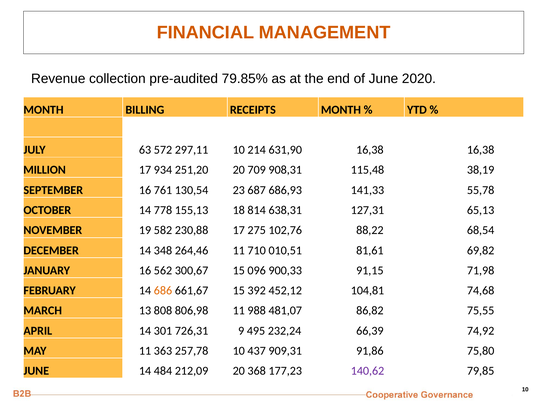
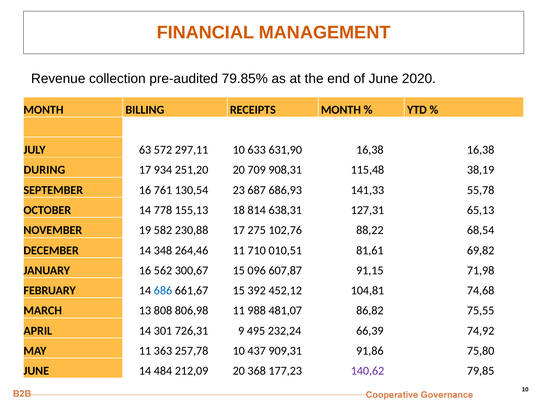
214: 214 -> 633
MILLION: MILLION -> DURING
900,33: 900,33 -> 607,87
686 colour: orange -> blue
